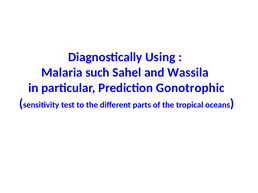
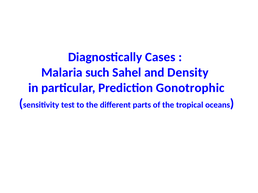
Using: Using -> Cases
Wassila: Wassila -> Density
